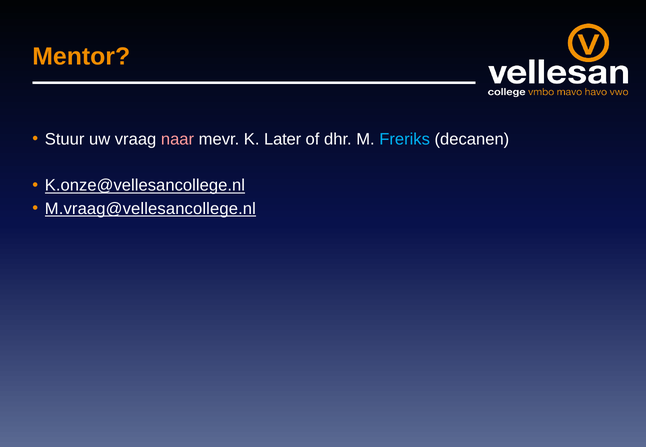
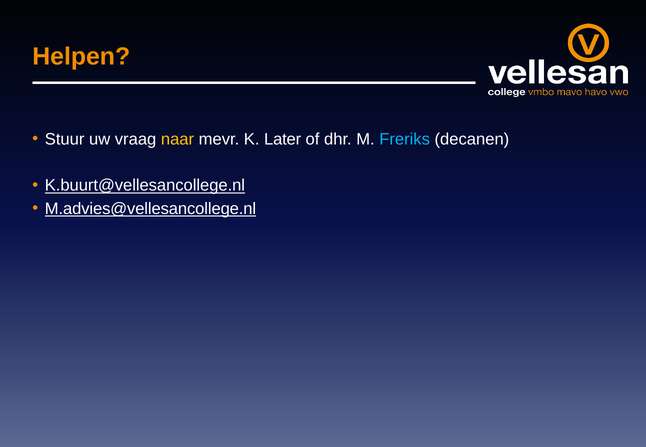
Mentor: Mentor -> Helpen
naar colour: pink -> yellow
K.onze@vellesancollege.nl: K.onze@vellesancollege.nl -> K.buurt@vellesancollege.nl
M.vraag@vellesancollege.nl: M.vraag@vellesancollege.nl -> M.advies@vellesancollege.nl
